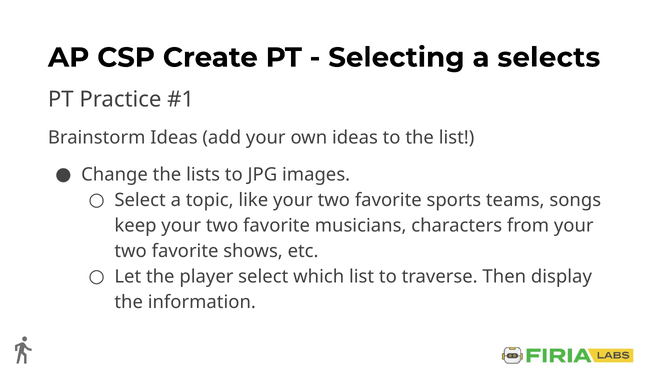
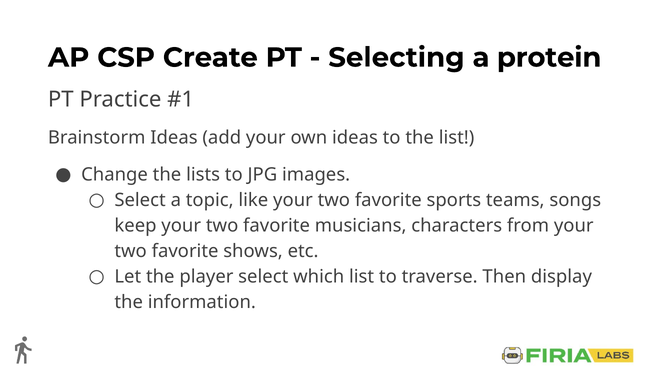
selects: selects -> protein
